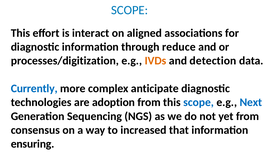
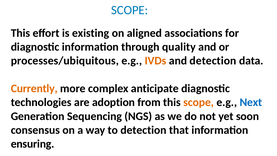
interact: interact -> existing
reduce: reduce -> quality
processes/digitization: processes/digitization -> processes/ubiquitous
Currently colour: blue -> orange
scope at (199, 102) colour: blue -> orange
yet from: from -> soon
to increased: increased -> detection
